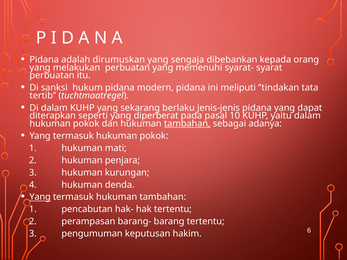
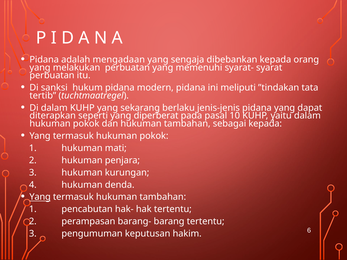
dirumuskan: dirumuskan -> mengadaan
tambahan at (187, 124) underline: present -> none
sebagai adanya: adanya -> kepada
